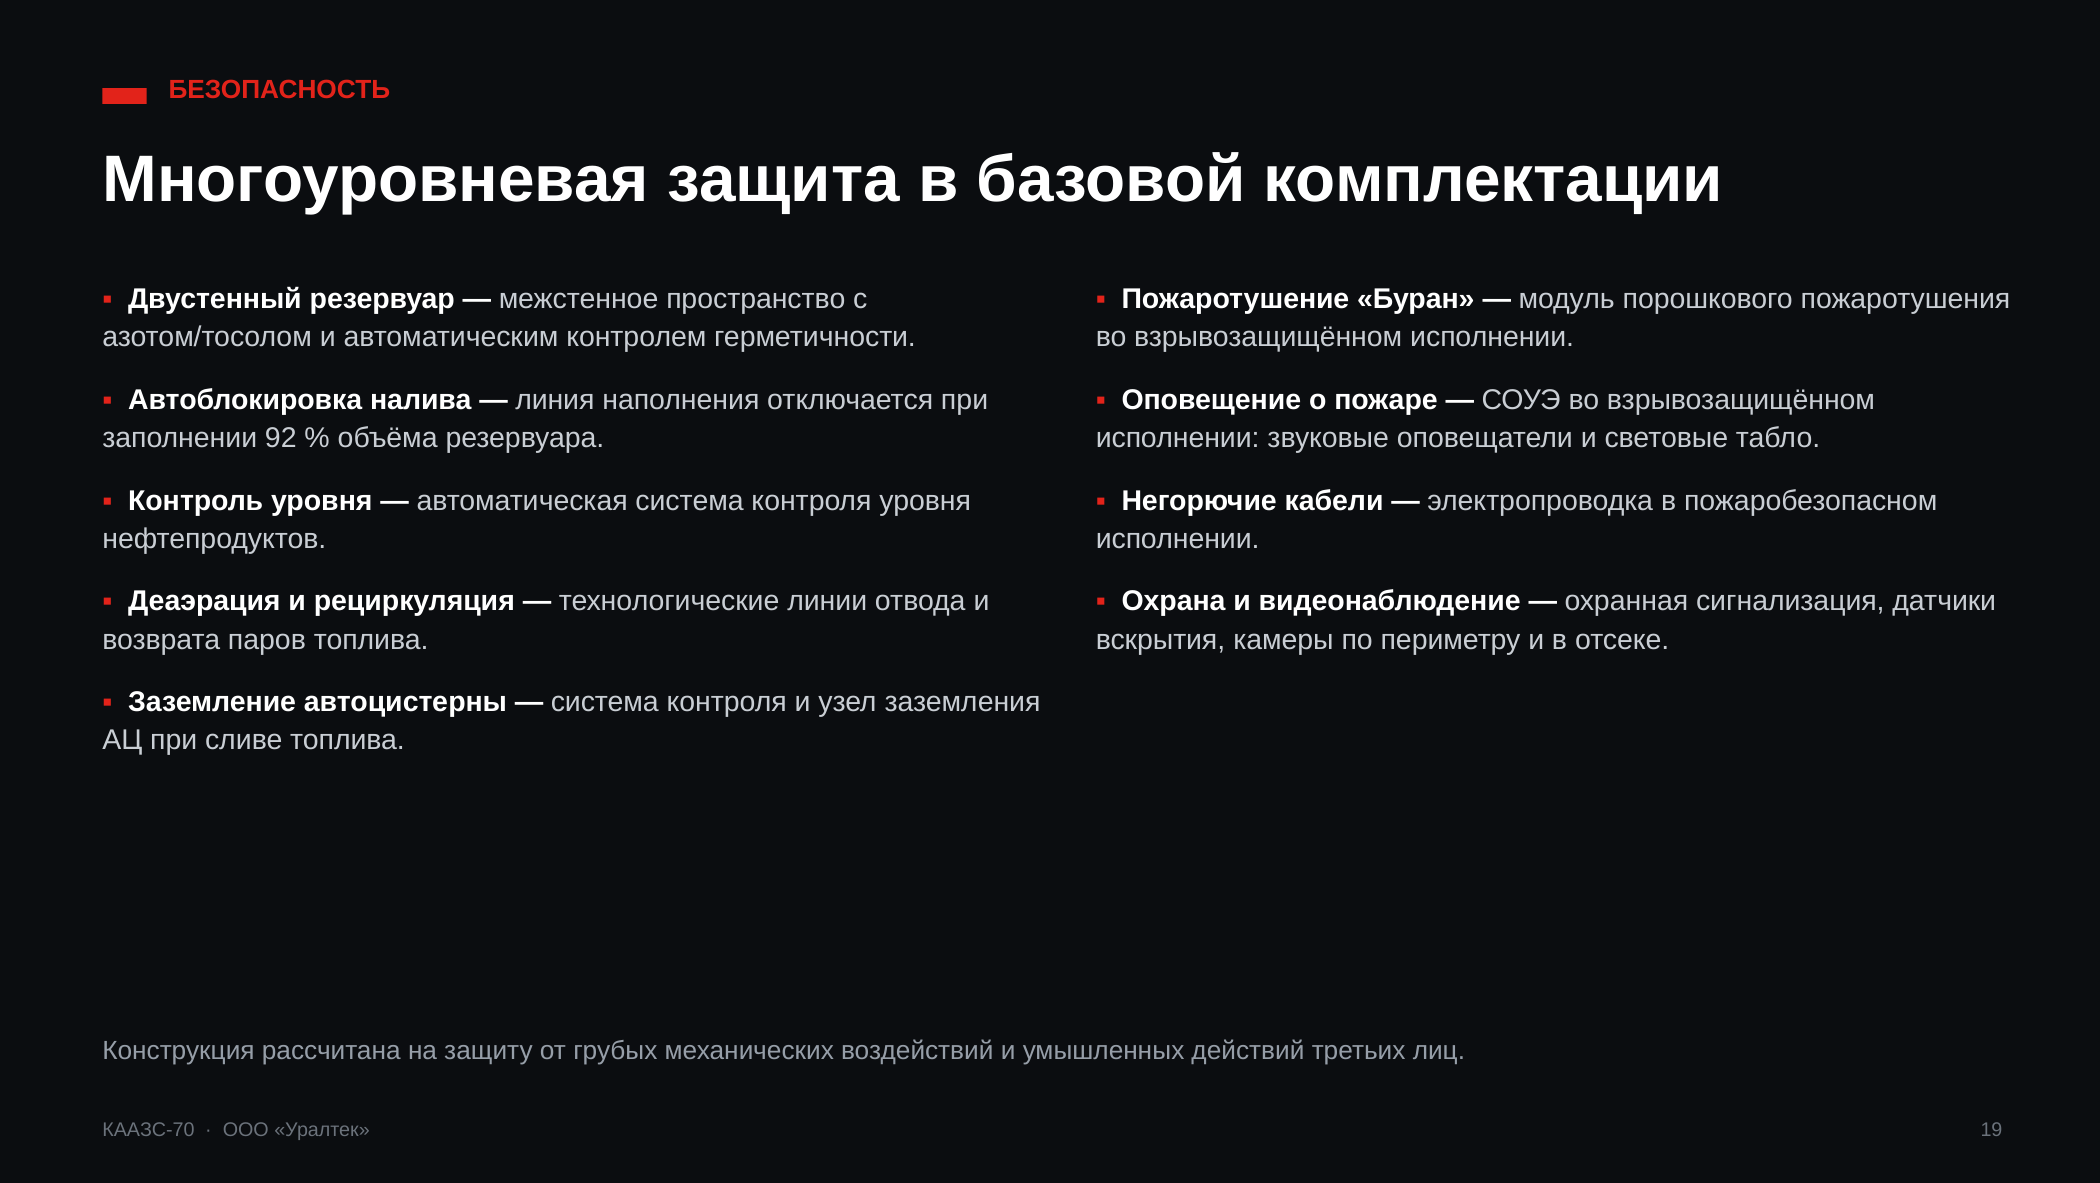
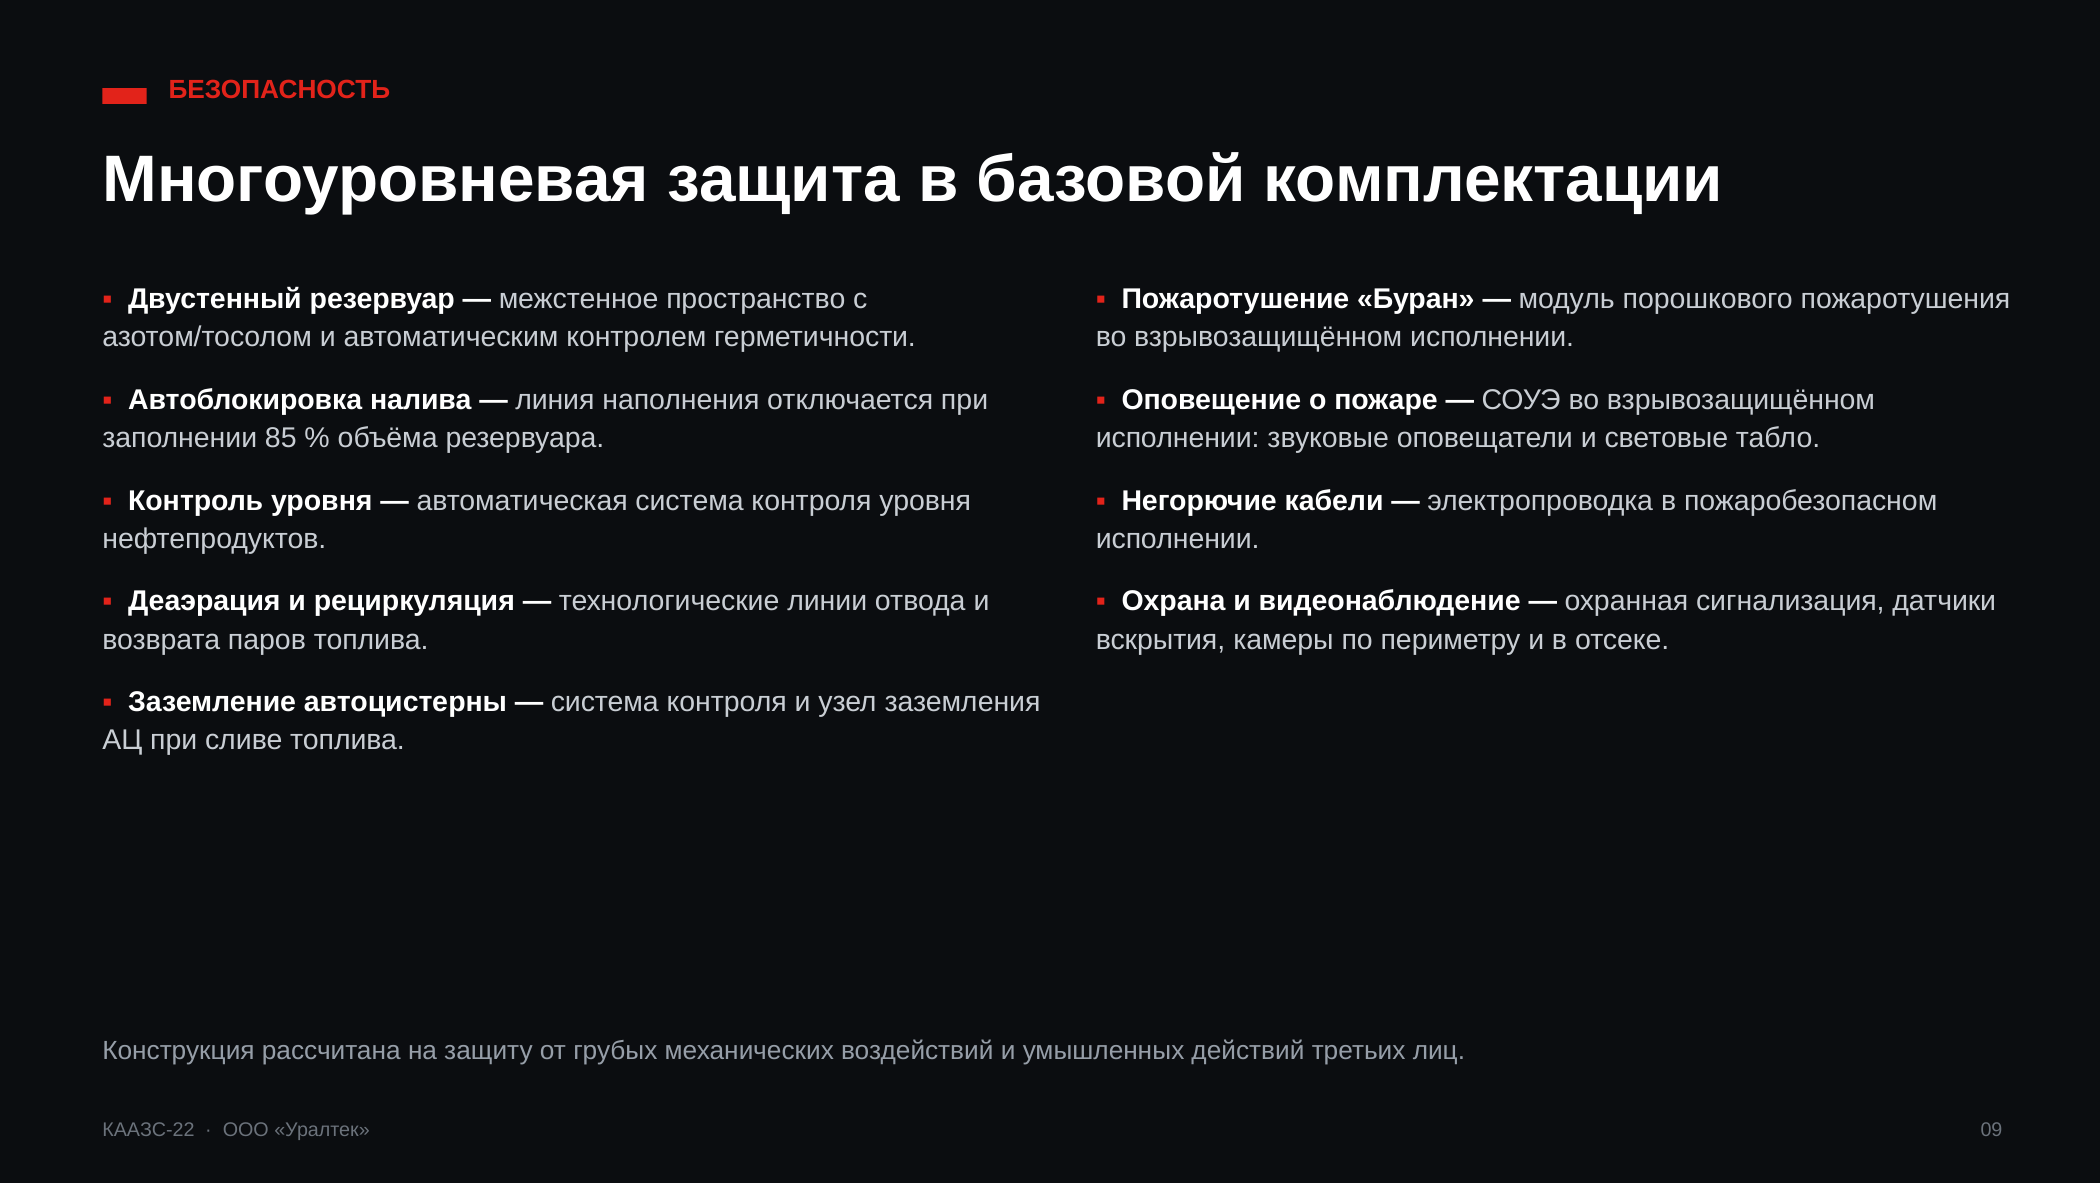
92: 92 -> 85
КААЗС-70: КААЗС-70 -> КААЗС-22
19: 19 -> 09
